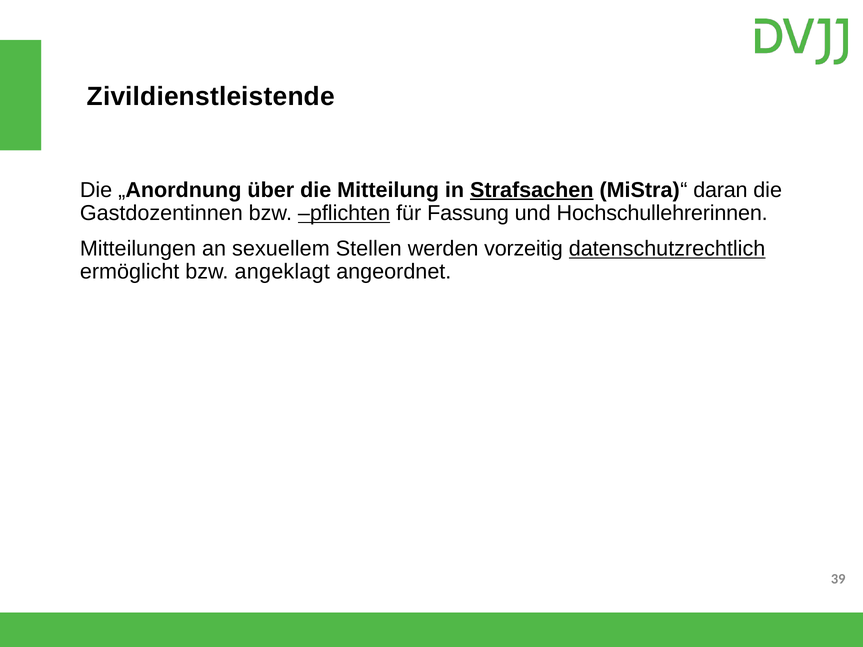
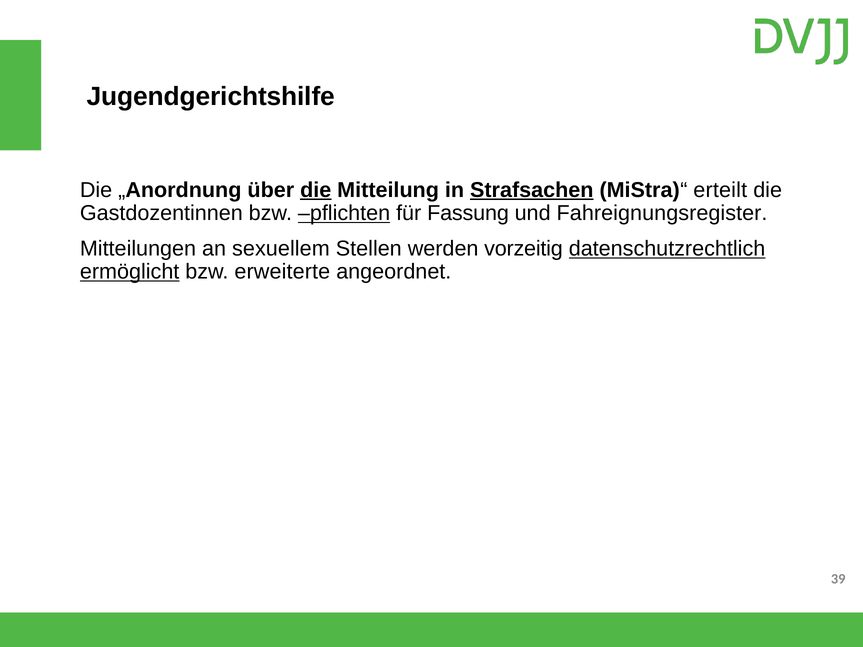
Zivildienstleistende: Zivildienstleistende -> Jugendgerichtshilfe
die at (316, 190) underline: none -> present
daran: daran -> erteilt
Hochschullehrerinnen: Hochschullehrerinnen -> Fahreignungsregister
ermöglicht underline: none -> present
angeklagt: angeklagt -> erweiterte
